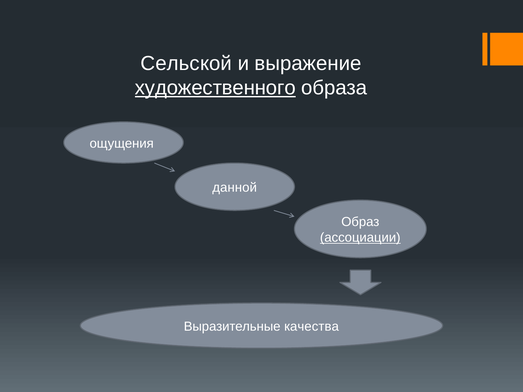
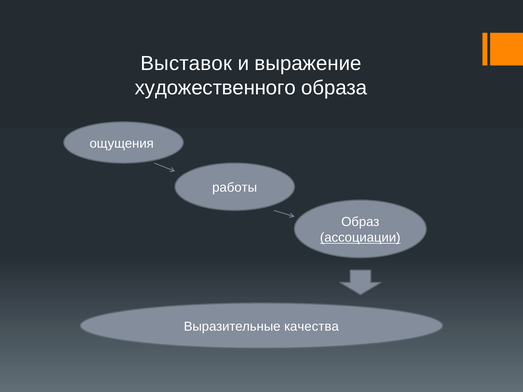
Сельской: Сельской -> Выставок
художественного underline: present -> none
данной: данной -> работы
